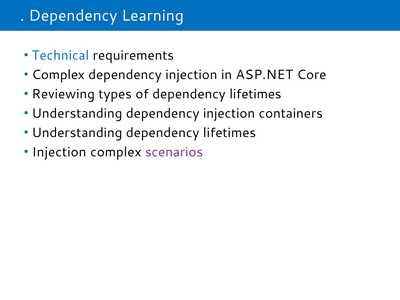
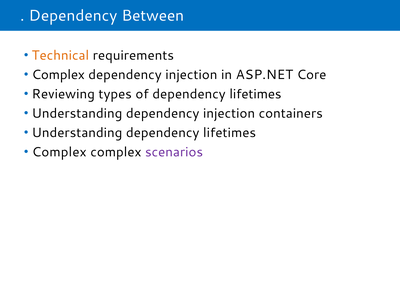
Learning: Learning -> Between
Technical colour: blue -> orange
Injection at (59, 152): Injection -> Complex
